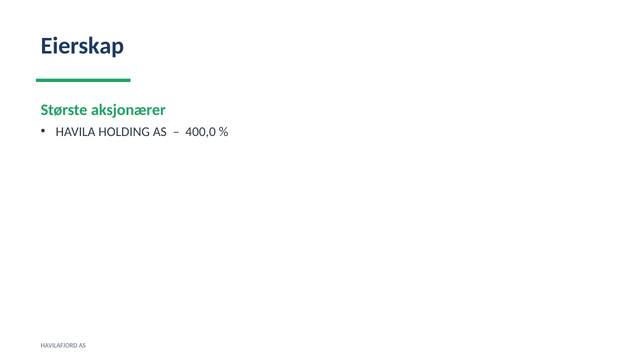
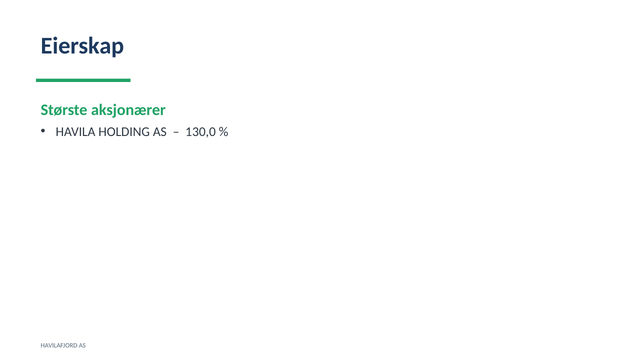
400,0: 400,0 -> 130,0
